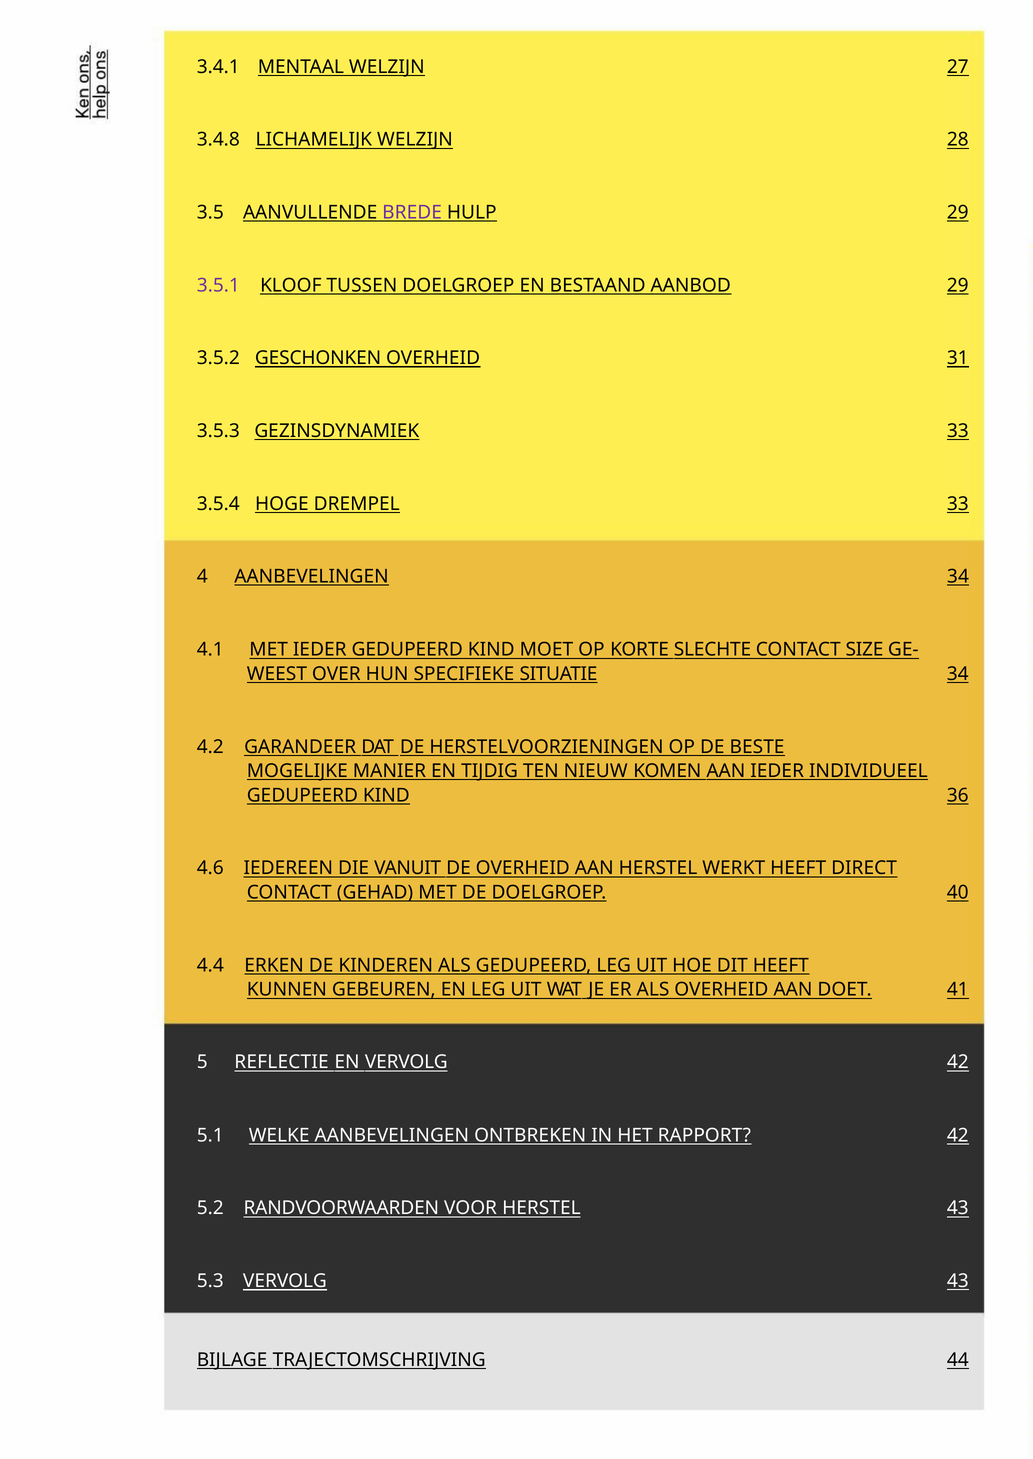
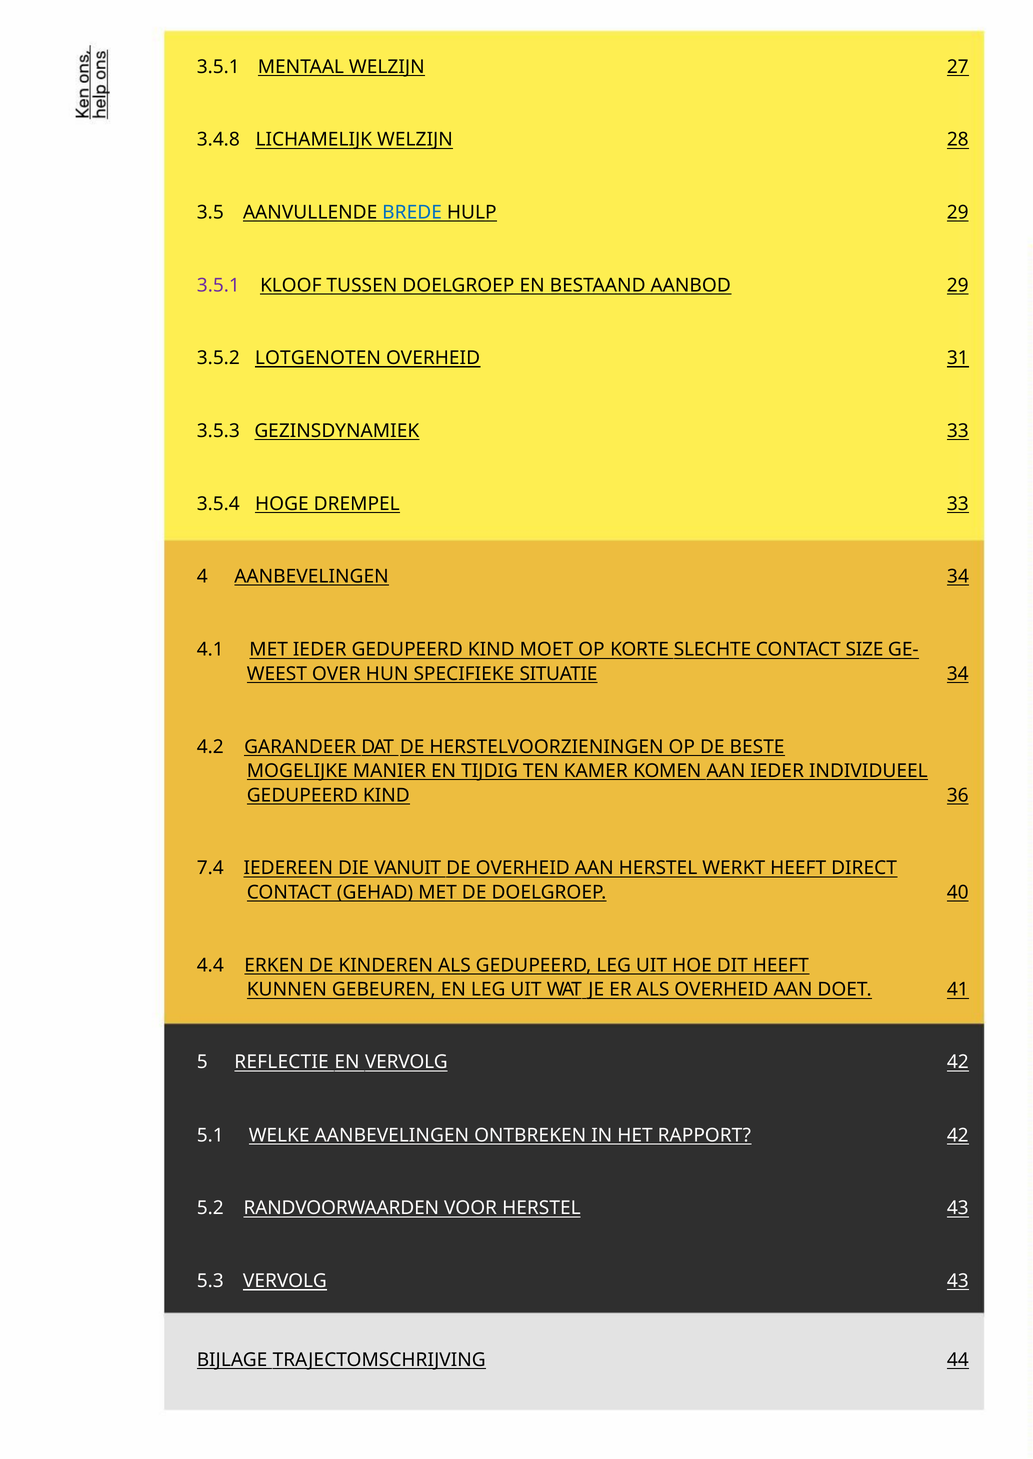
3.4.1 at (218, 67): 3.4.1 -> 3.5.1
BREDE colour: purple -> blue
GESCHONKEN: GESCHONKEN -> LOTGENOTEN
NIEUW: NIEUW -> KAMER
4.6: 4.6 -> 7.4
